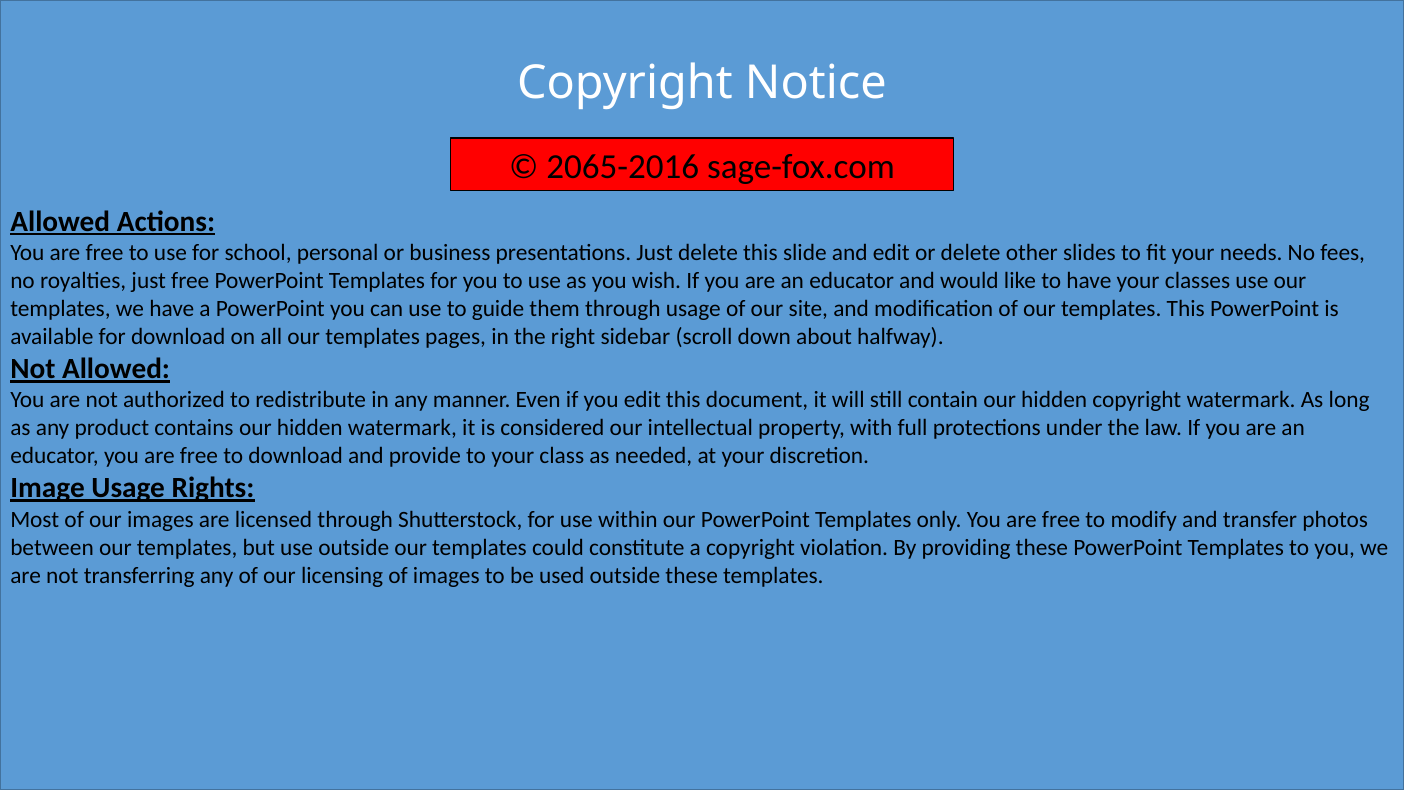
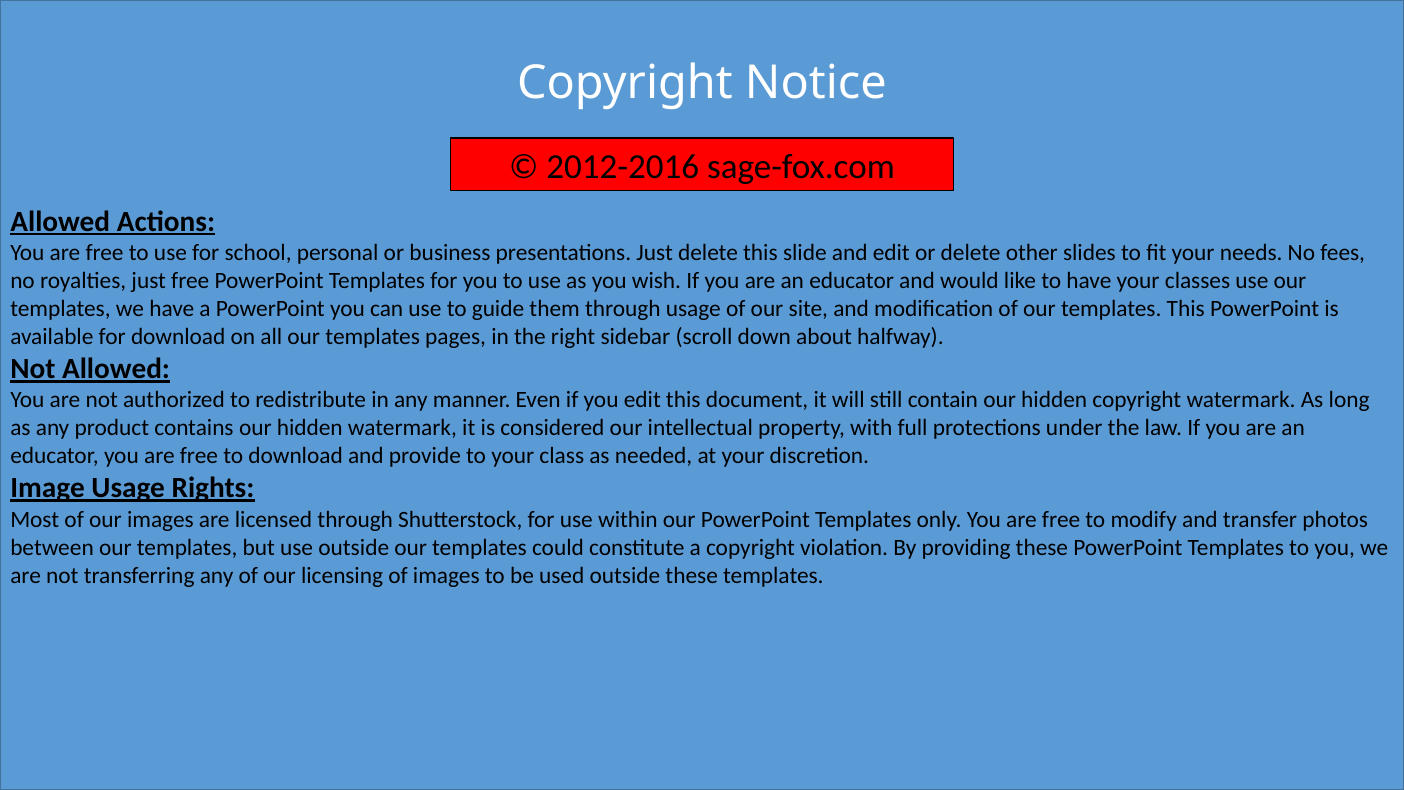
2065-2016: 2065-2016 -> 2012-2016
